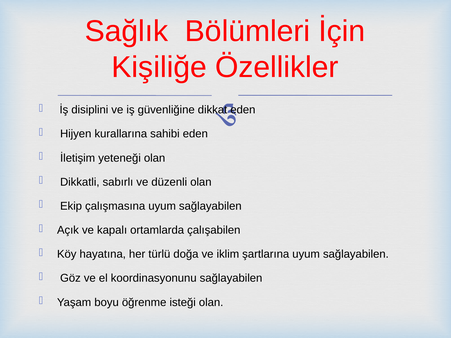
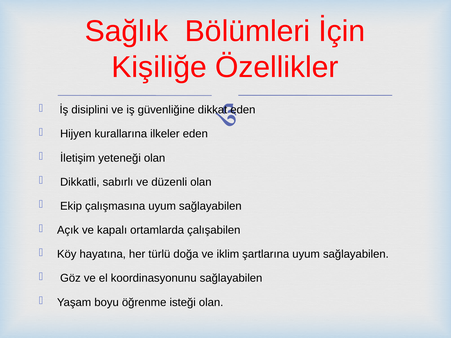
sahibi: sahibi -> ilkeler
